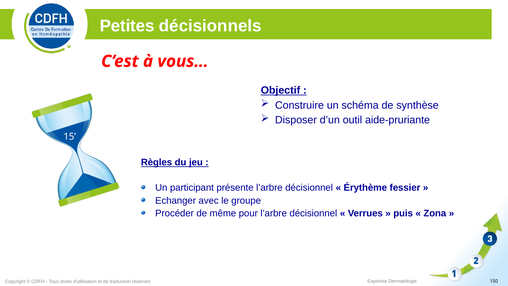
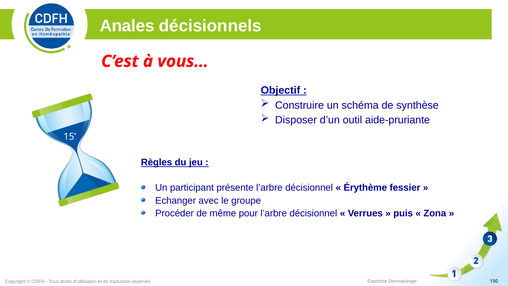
Petites: Petites -> Anales
